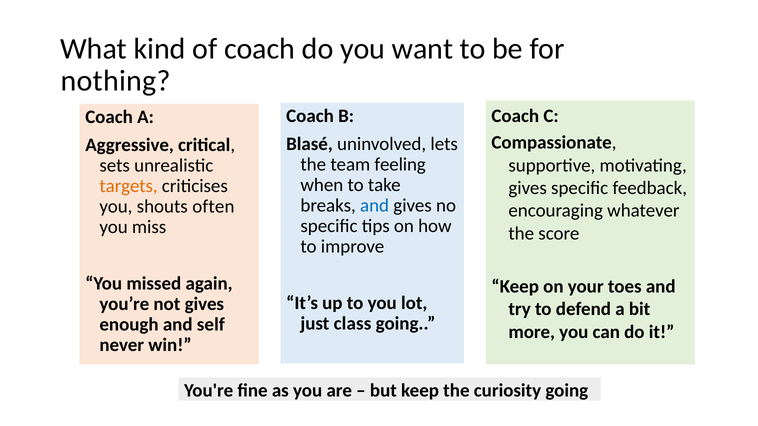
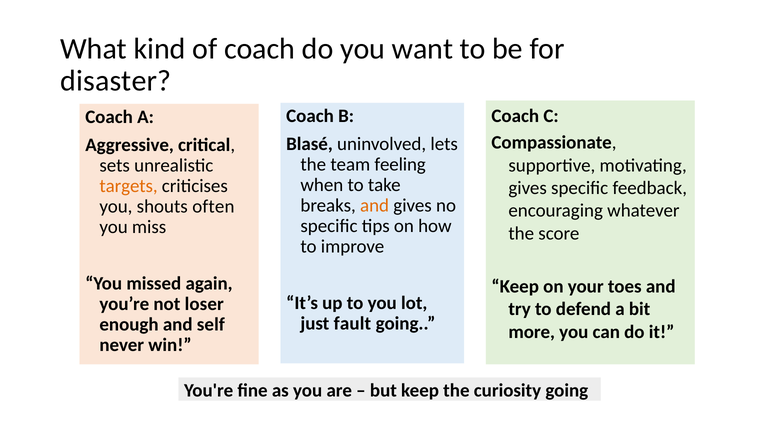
nothing: nothing -> disaster
and at (375, 206) colour: blue -> orange
not gives: gives -> loser
class: class -> fault
